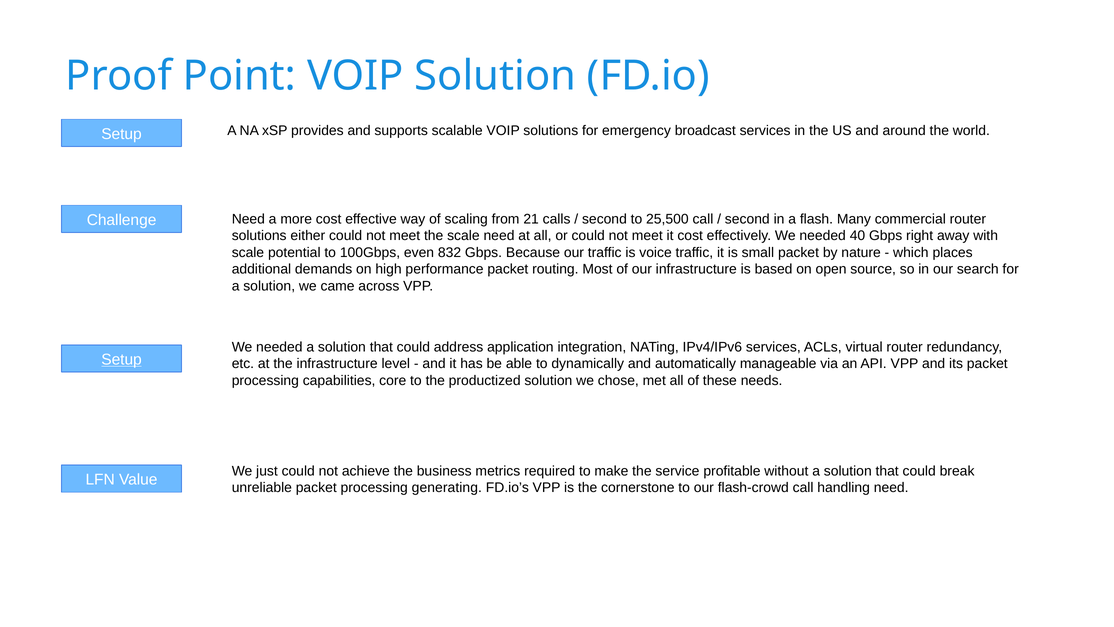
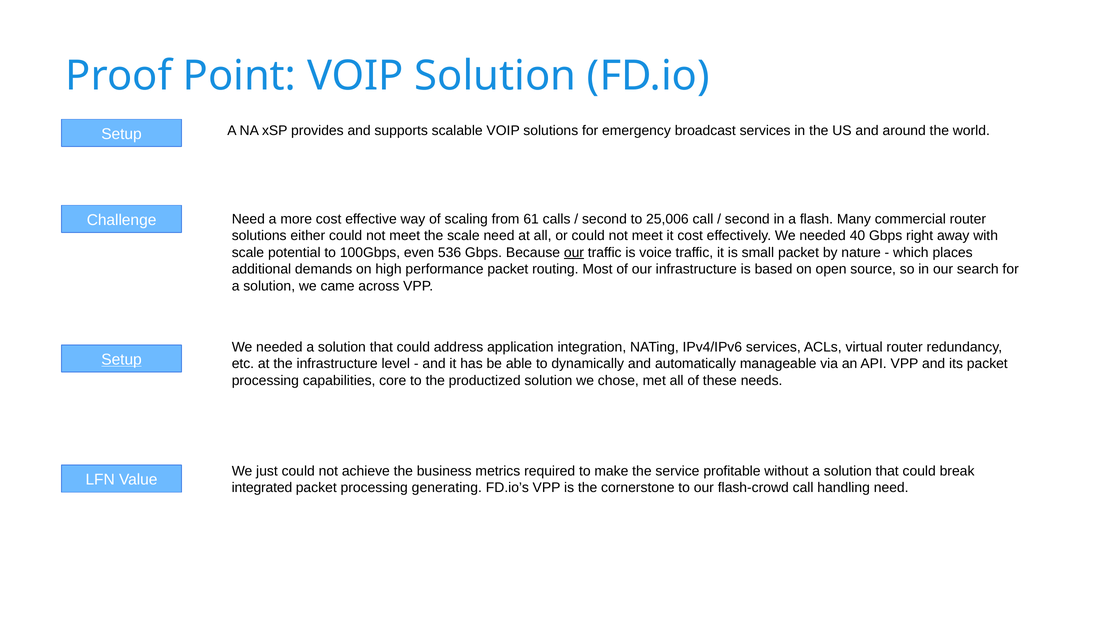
21: 21 -> 61
25,500: 25,500 -> 25,006
832: 832 -> 536
our at (574, 252) underline: none -> present
unreliable: unreliable -> integrated
